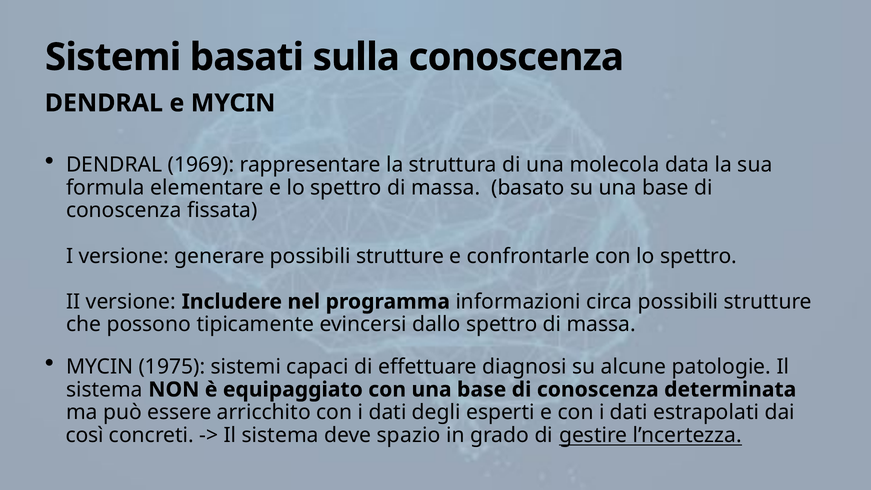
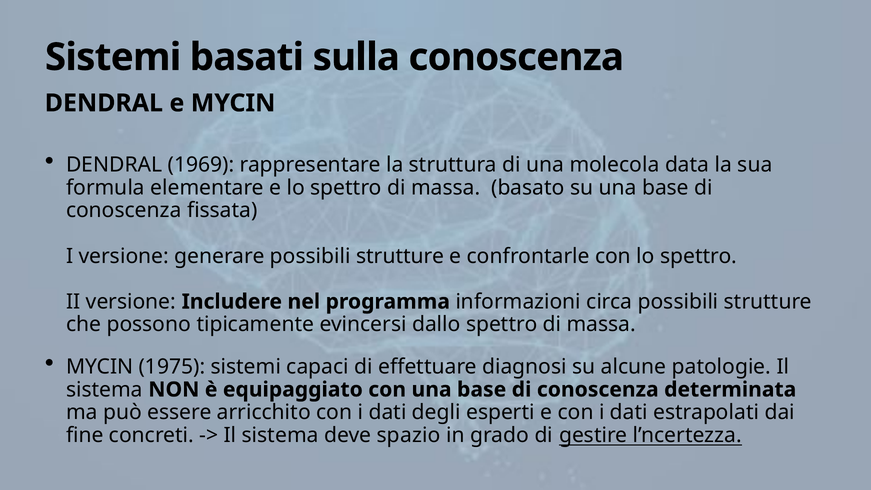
così: così -> fine
